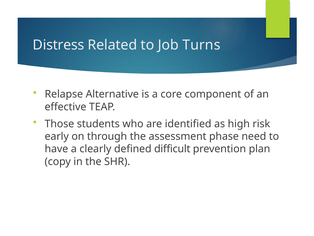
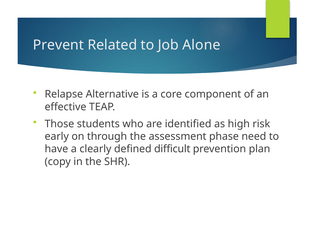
Distress: Distress -> Prevent
Turns: Turns -> Alone
